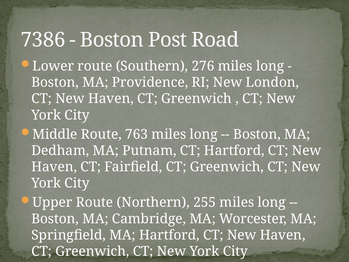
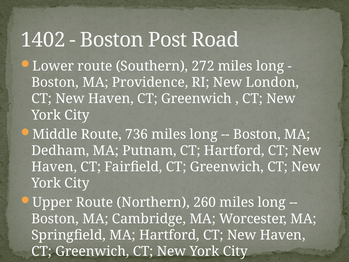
7386: 7386 -> 1402
276: 276 -> 272
763: 763 -> 736
255: 255 -> 260
